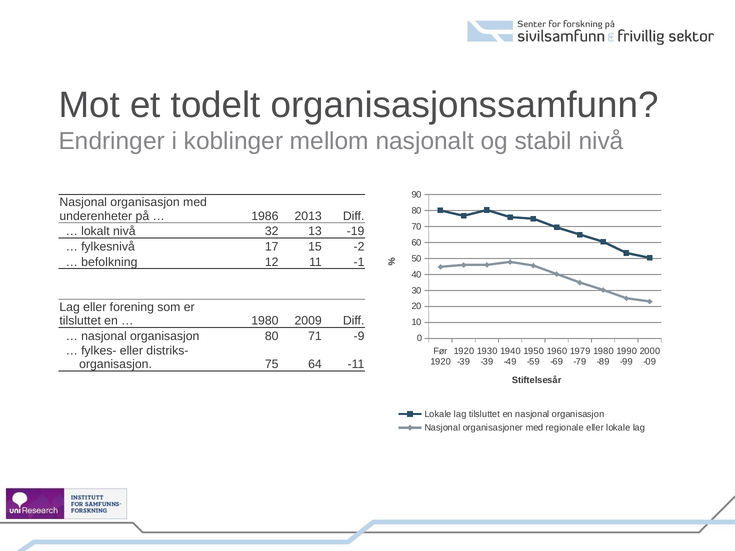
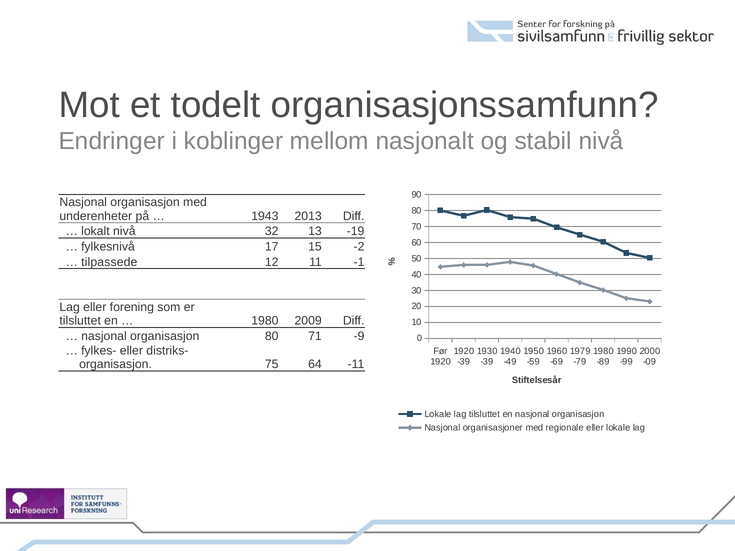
1986: 1986 -> 1943
befolkning: befolkning -> tilpassede
